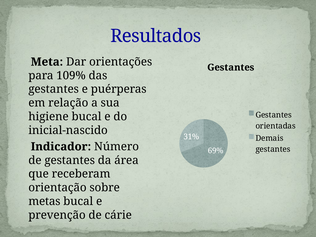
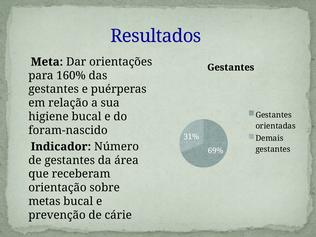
109%: 109% -> 160%
inicial-nascido: inicial-nascido -> foram-nascido
